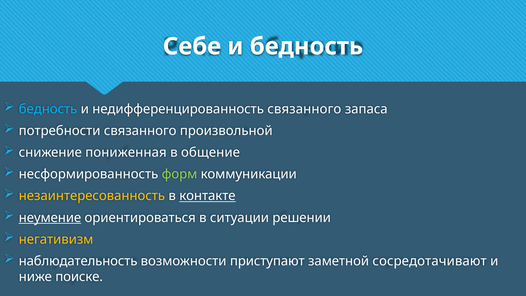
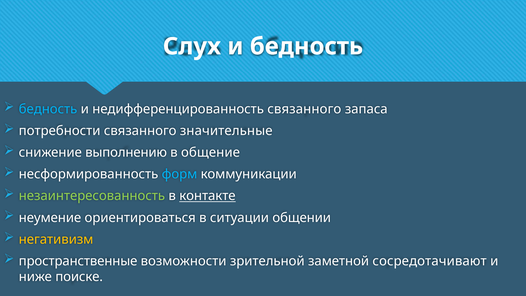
Себе: Себе -> Слух
произвольной: произвольной -> значительные
пониженная: пониженная -> выполнению
форм colour: light green -> light blue
незаинтересованность colour: yellow -> light green
неумение underline: present -> none
решении: решении -> общении
наблюдательность: наблюдательность -> пространственные
приступают: приступают -> зрительной
